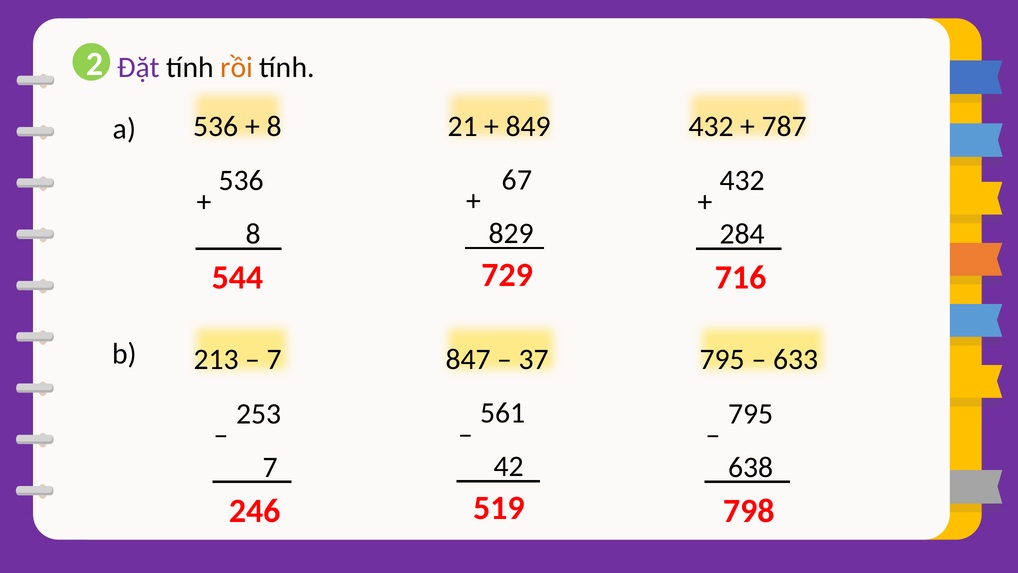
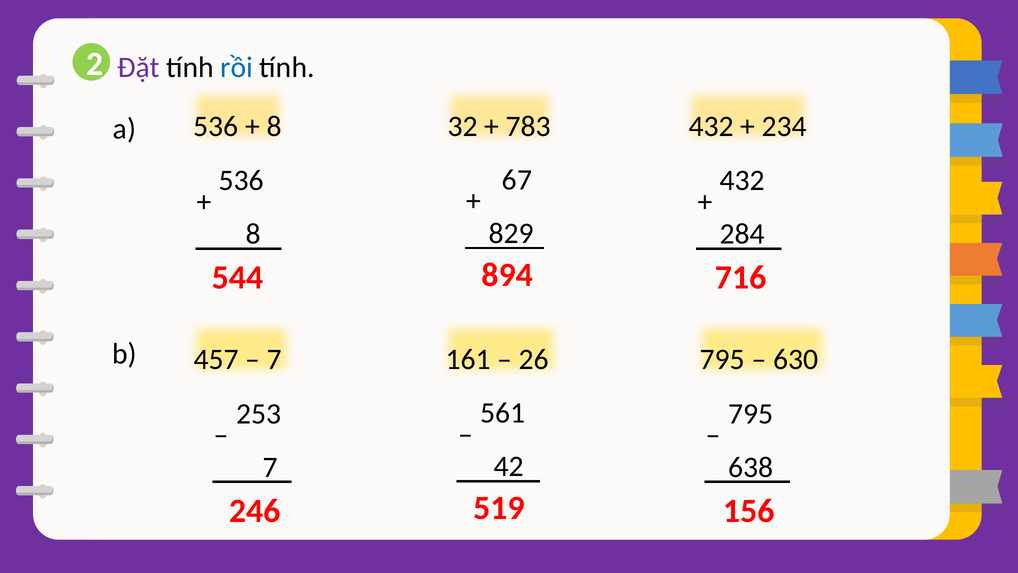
rồi colour: orange -> blue
21: 21 -> 32
849: 849 -> 783
787: 787 -> 234
729: 729 -> 894
213: 213 -> 457
847: 847 -> 161
37: 37 -> 26
633: 633 -> 630
798: 798 -> 156
